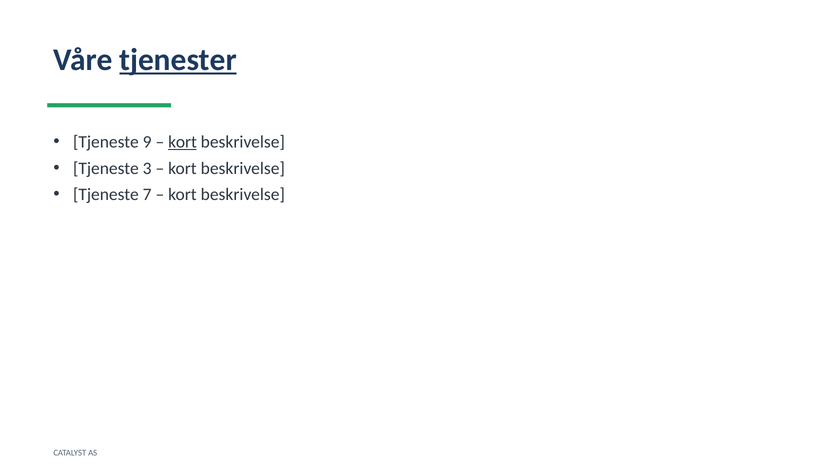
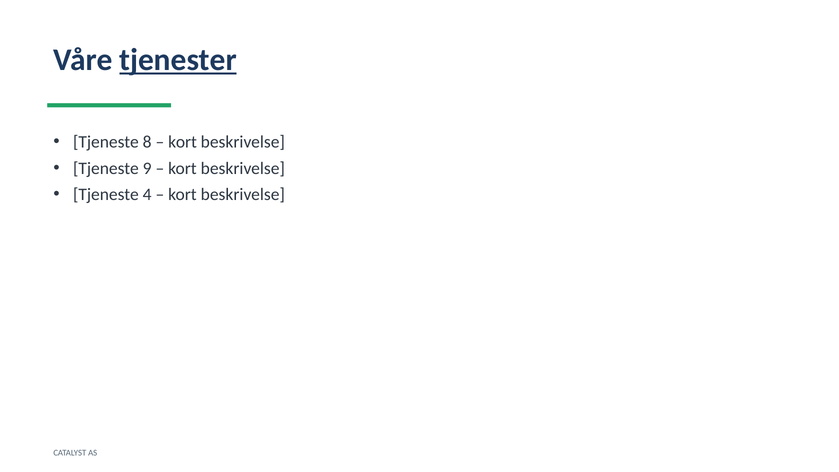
9: 9 -> 8
kort at (183, 142) underline: present -> none
3: 3 -> 9
7: 7 -> 4
